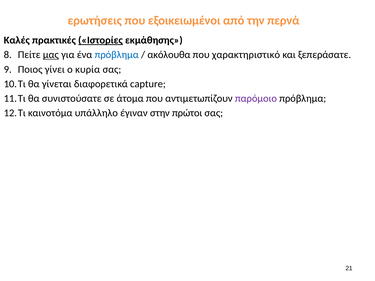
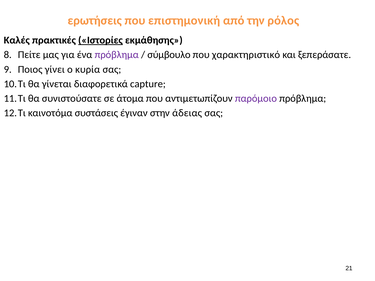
εξοικειωμένοι: εξοικειωμένοι -> επιστημονική
περνά: περνά -> ρόλος
μας underline: present -> none
πρόβλημα at (117, 55) colour: blue -> purple
ακόλουθα: ακόλουθα -> σύμβουλο
υπάλληλο: υπάλληλο -> συστάσεις
πρώτοι: πρώτοι -> άδειας
